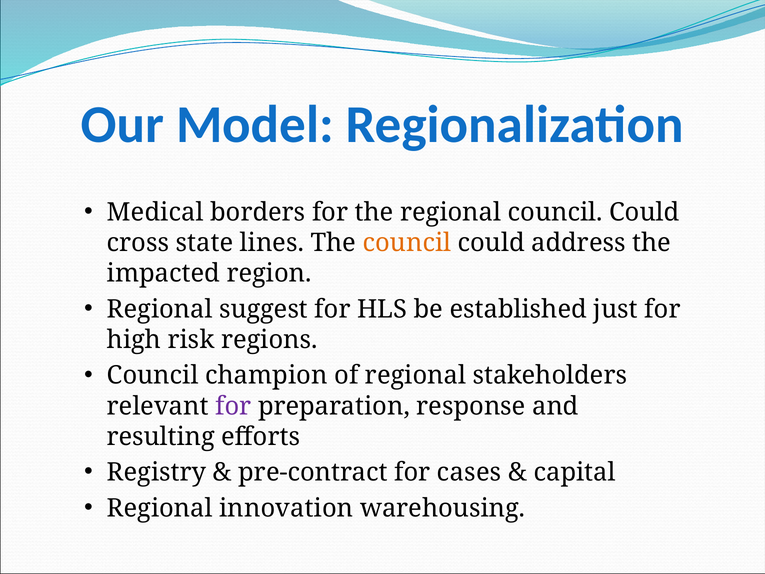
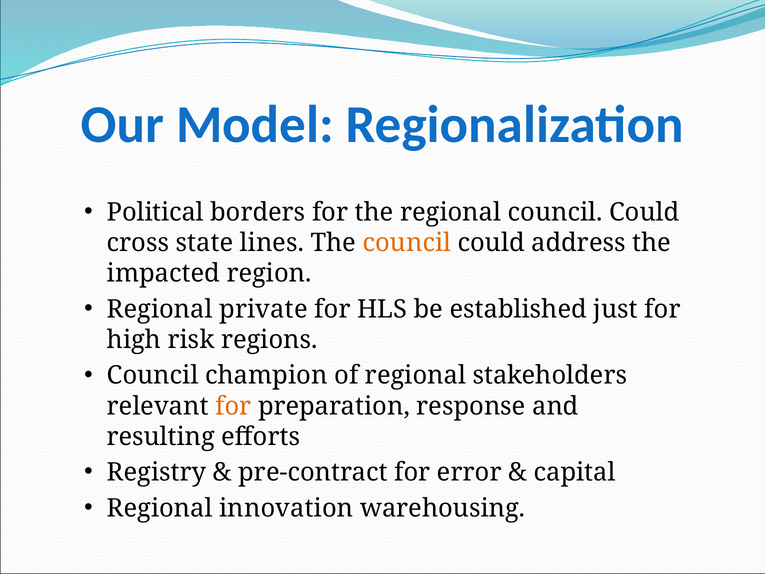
Medical: Medical -> Political
suggest: suggest -> private
for at (233, 406) colour: purple -> orange
cases: cases -> error
